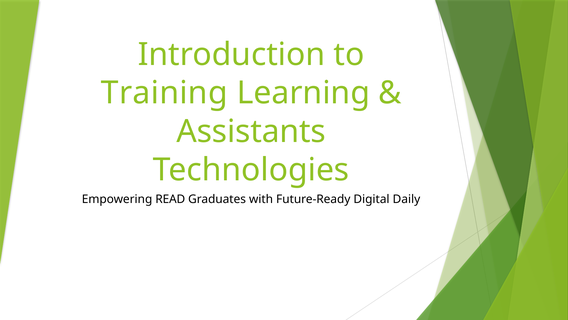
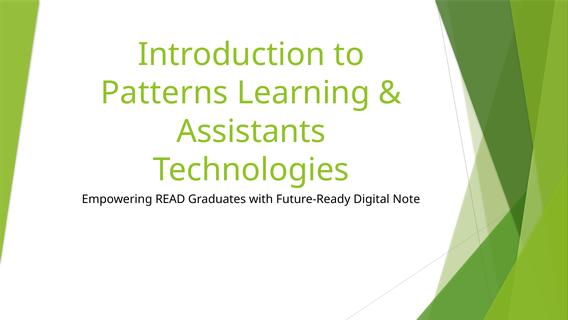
Training: Training -> Patterns
Daily: Daily -> Note
